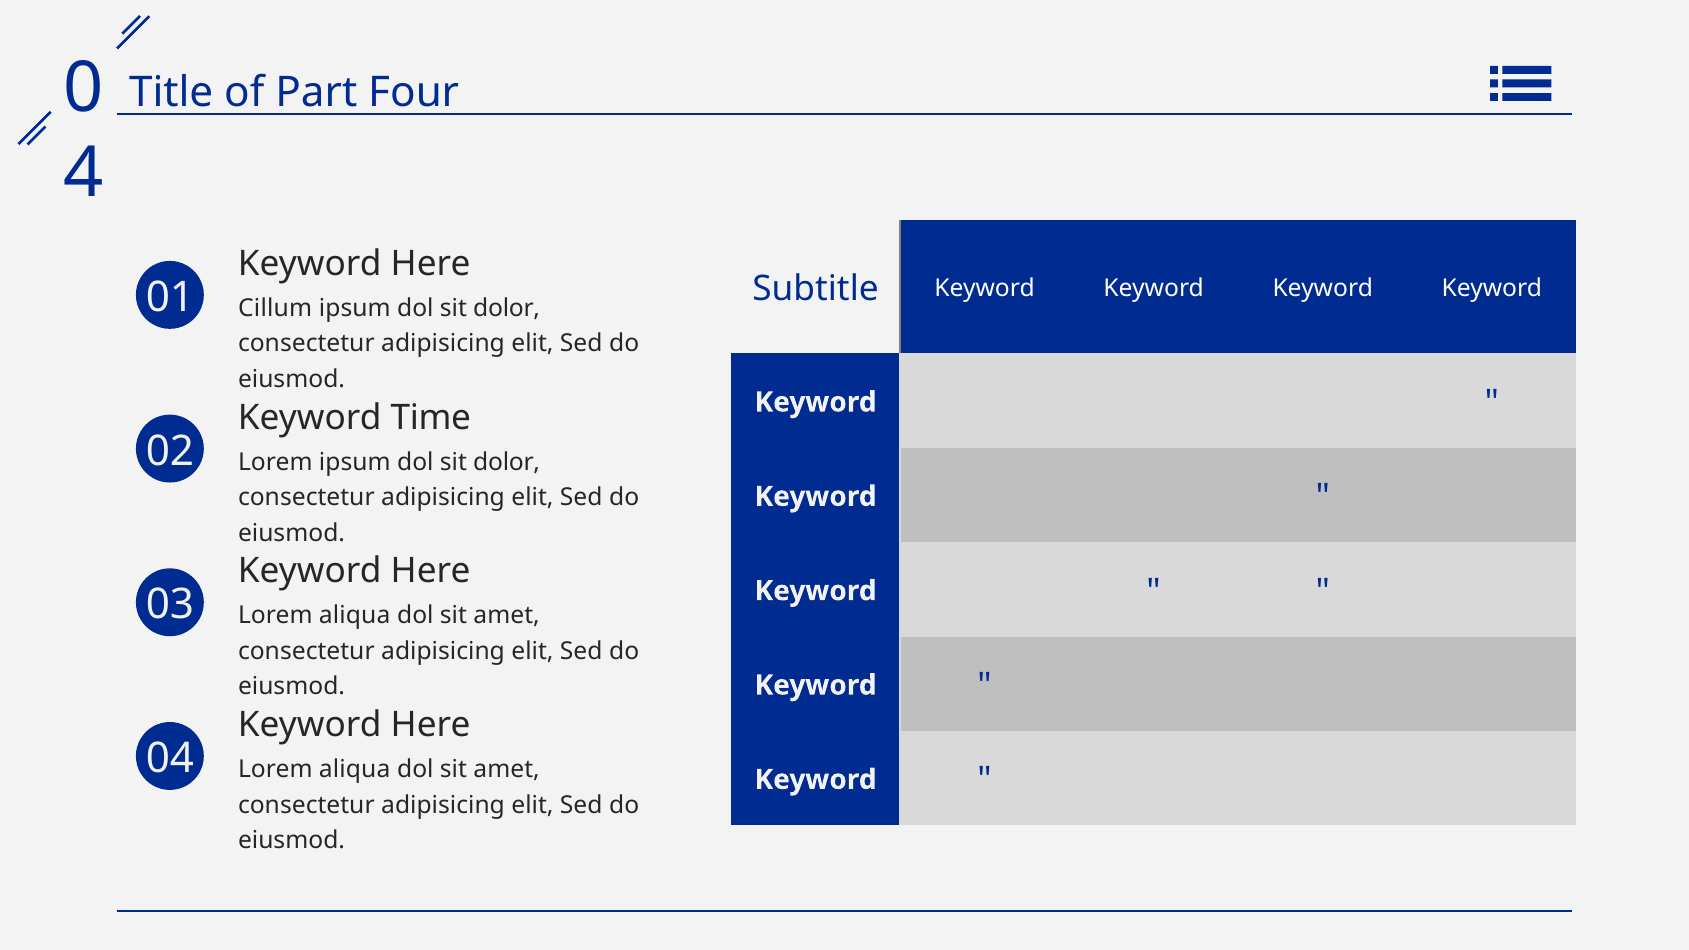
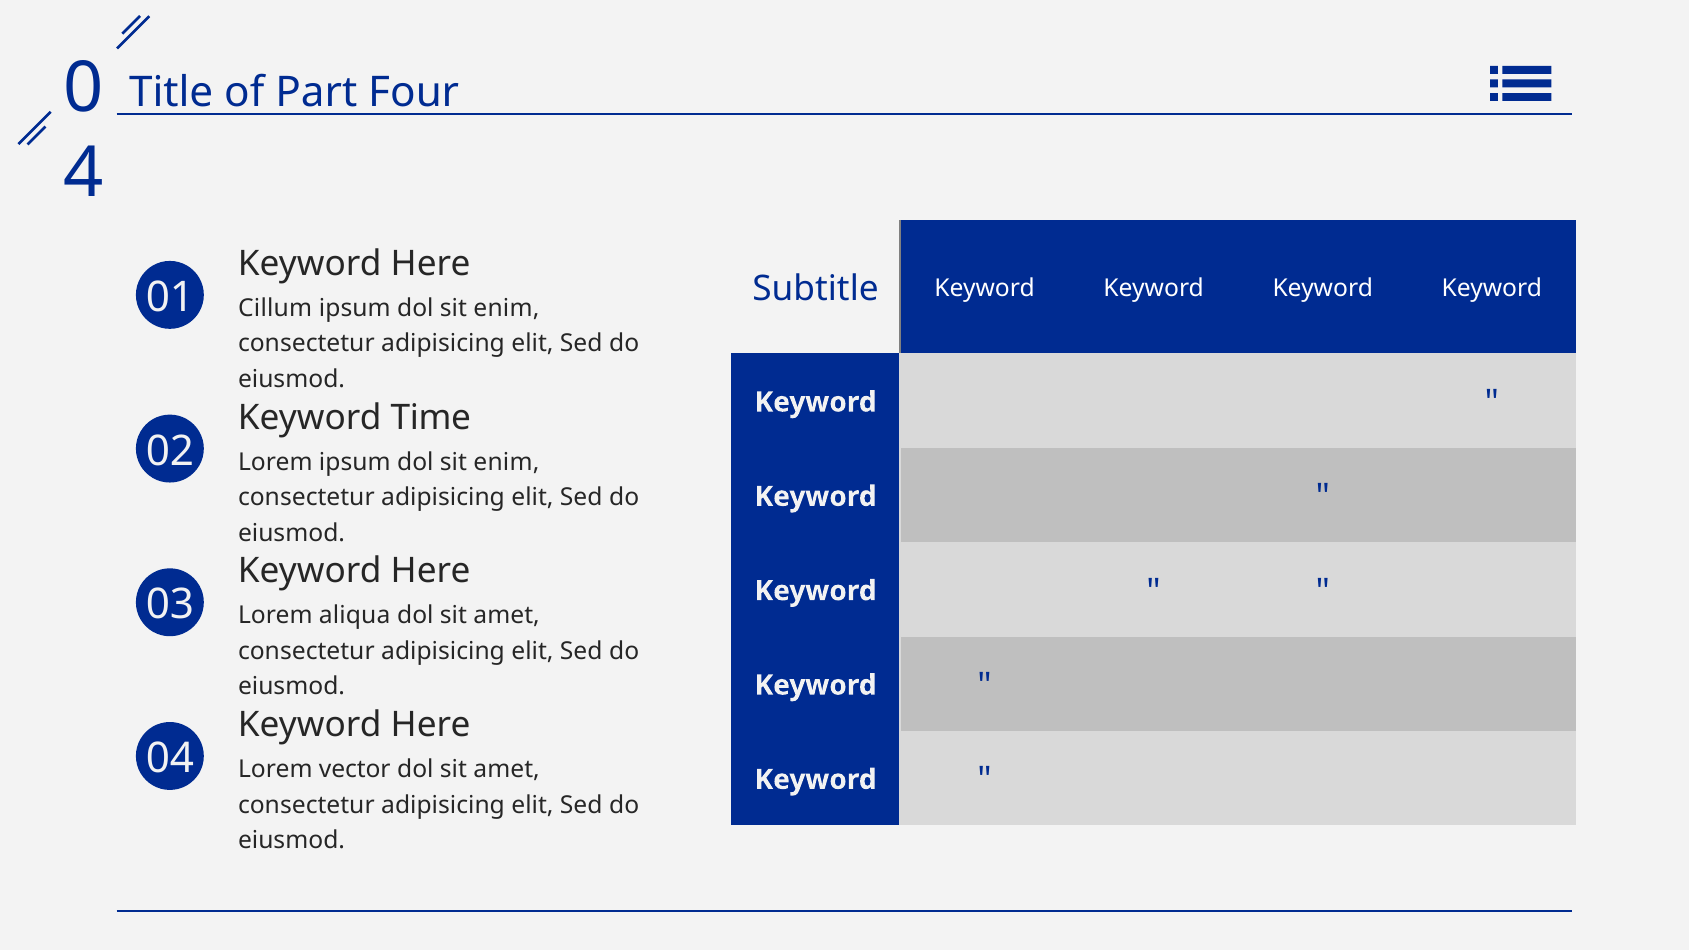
dolor at (507, 308): dolor -> enim
dolor at (507, 462): dolor -> enim
aliqua at (355, 770): aliqua -> vector
